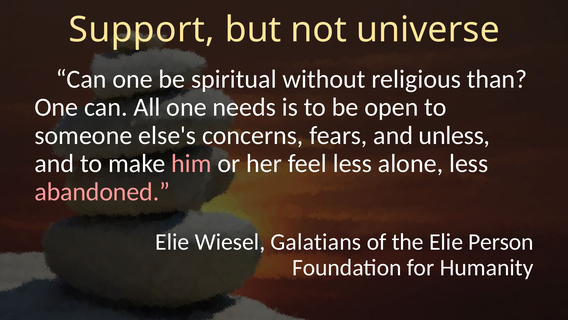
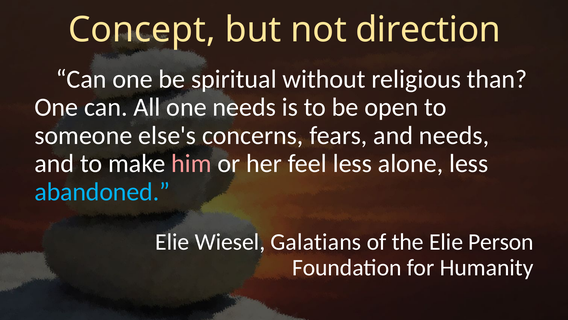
Support: Support -> Concept
universe: universe -> direction
and unless: unless -> needs
abandoned colour: pink -> light blue
